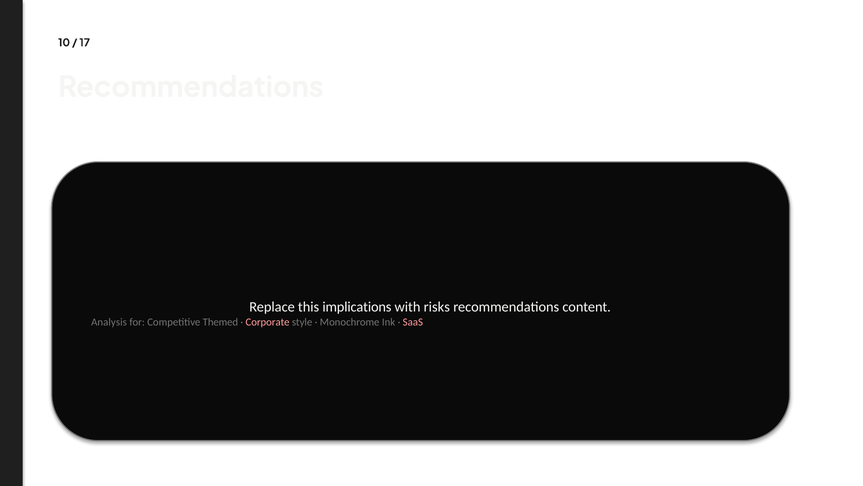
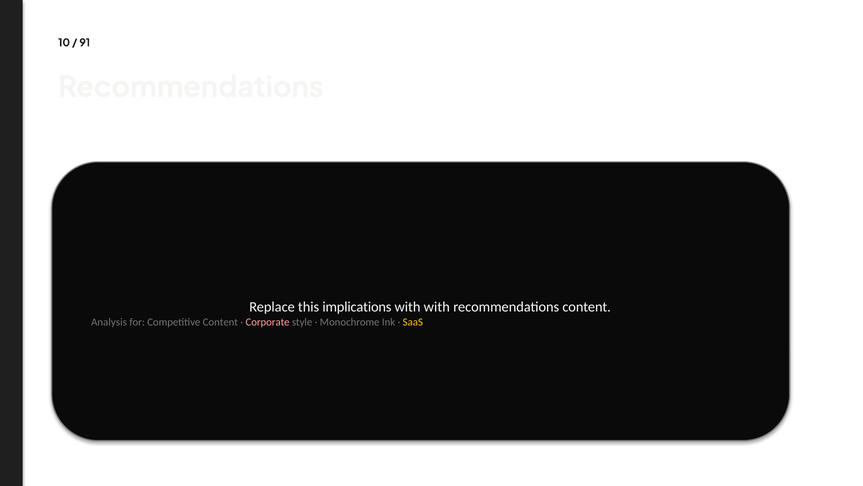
17: 17 -> 91
with risks: risks -> with
Competitive Themed: Themed -> Content
SaaS colour: pink -> yellow
